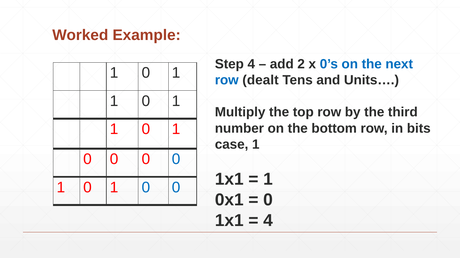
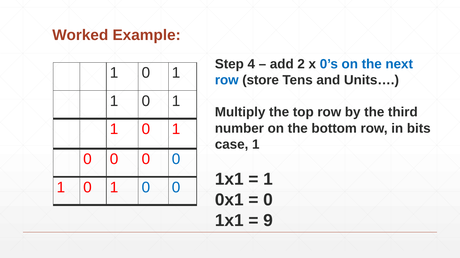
dealt: dealt -> store
4 at (268, 221): 4 -> 9
